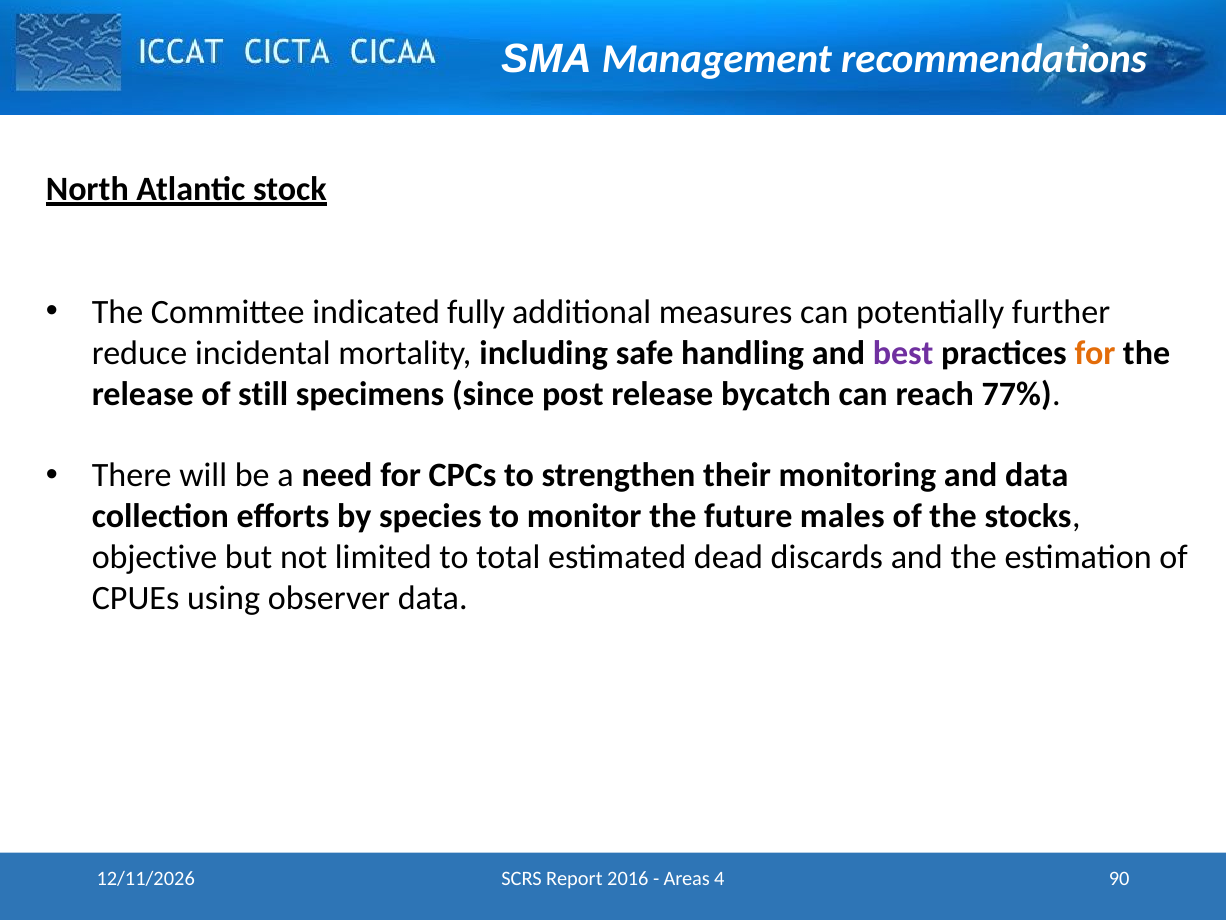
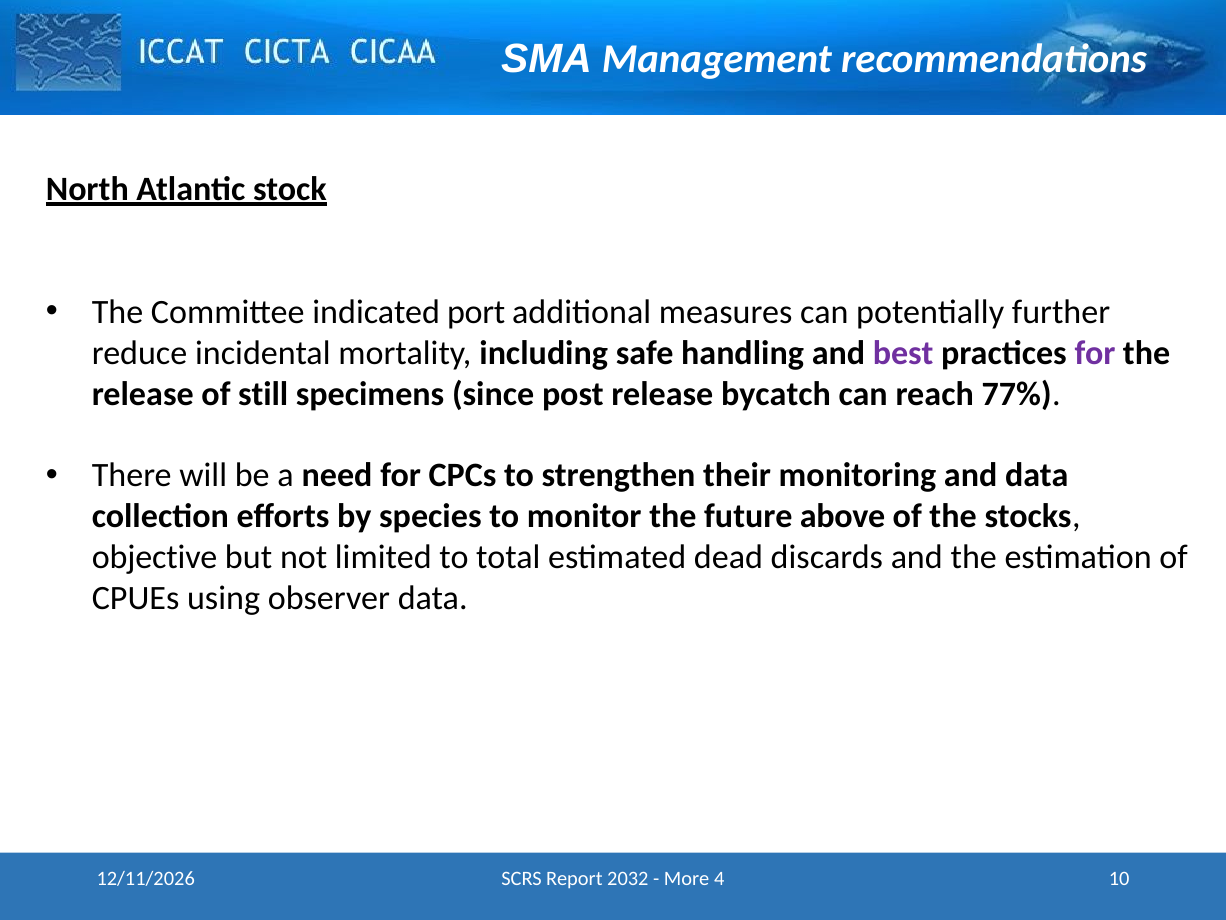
fully: fully -> port
for at (1095, 353) colour: orange -> purple
males: males -> above
2016: 2016 -> 2032
Areas: Areas -> More
90: 90 -> 10
